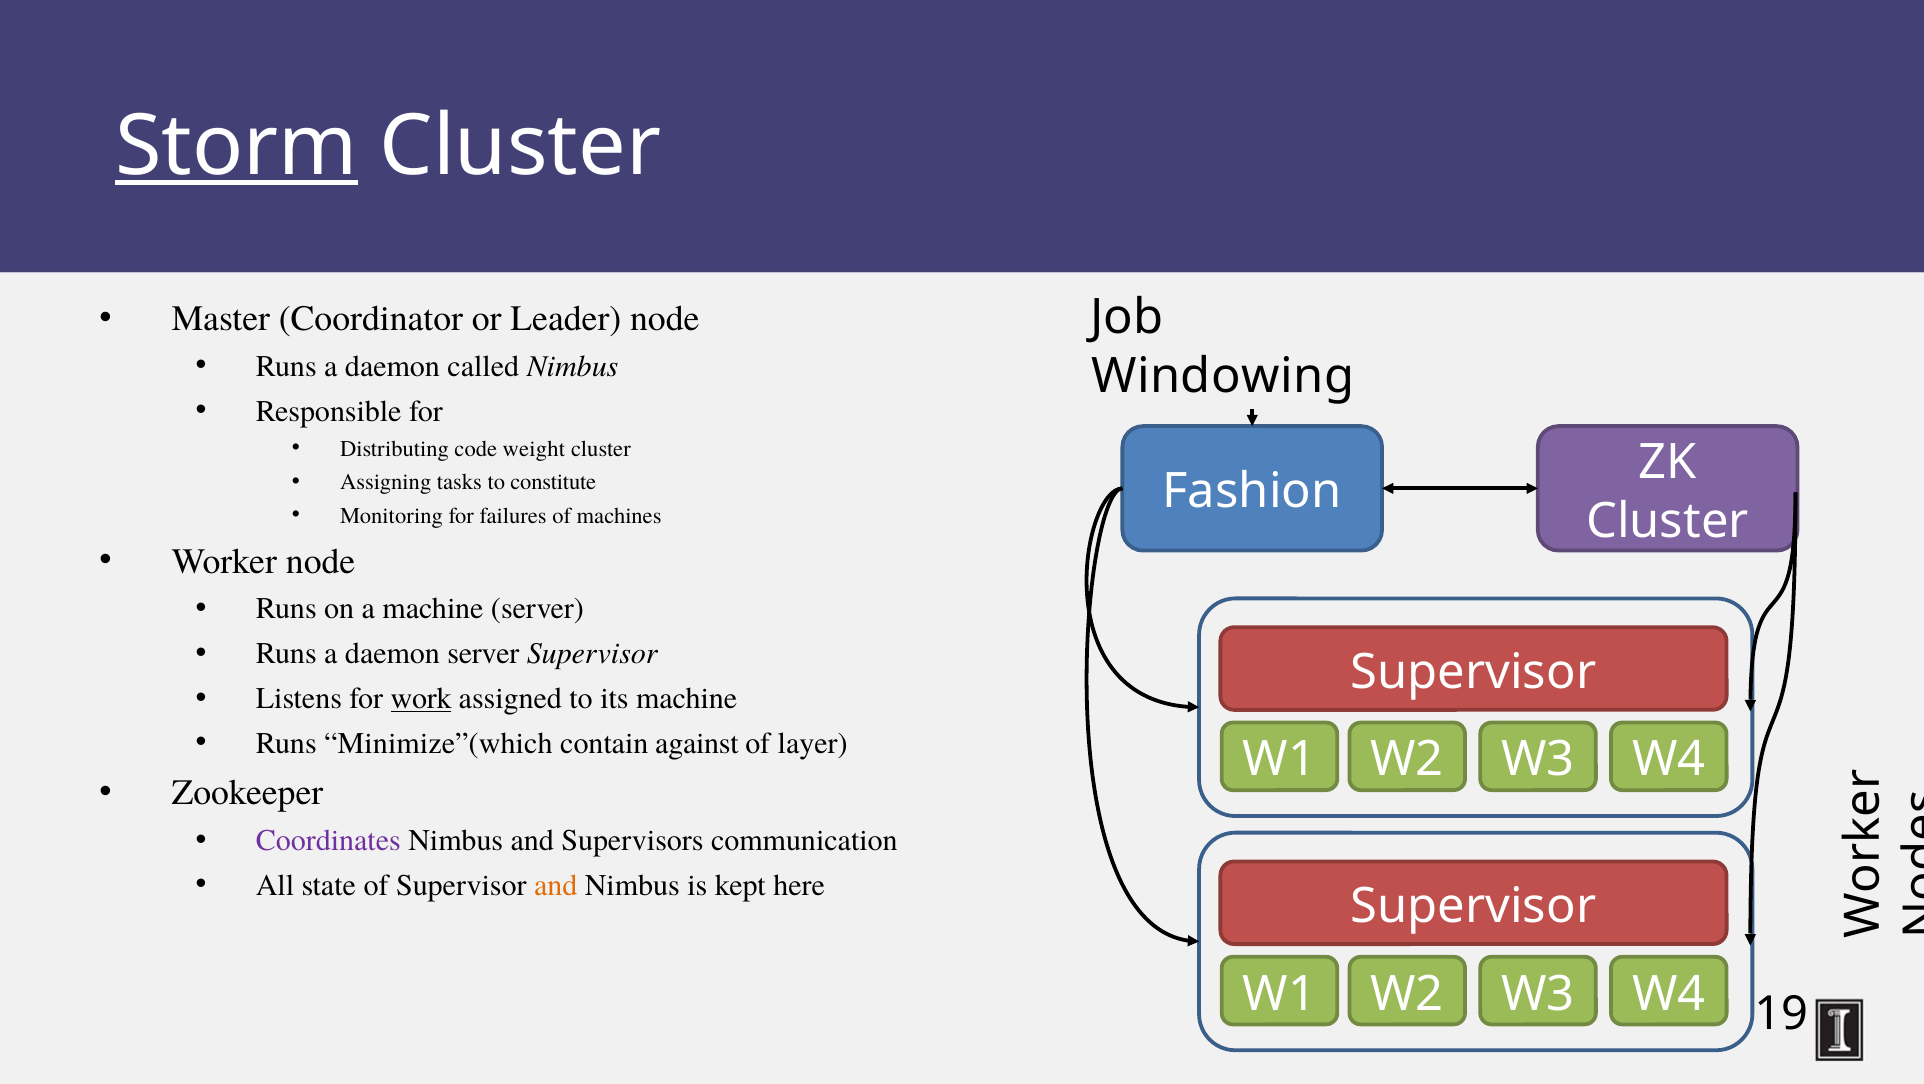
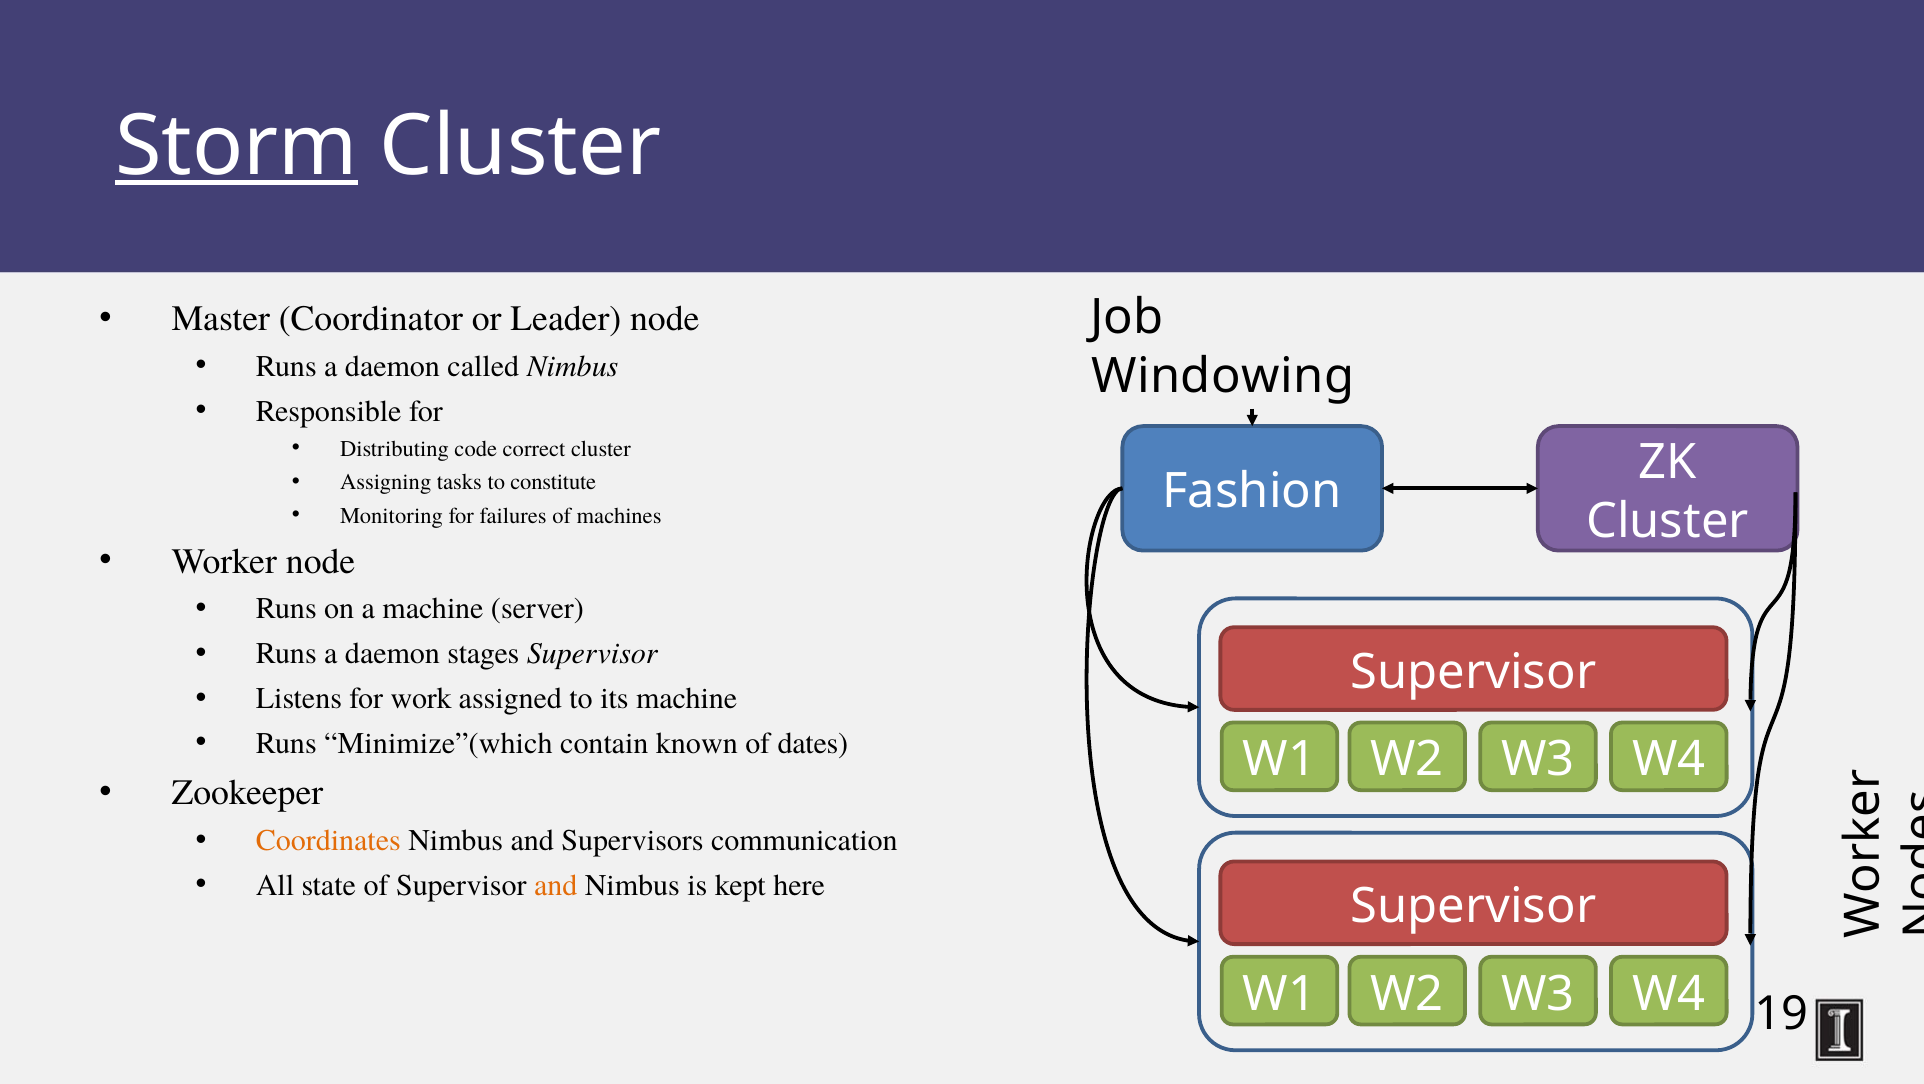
weight: weight -> correct
daemon server: server -> stages
work underline: present -> none
against: against -> known
layer: layer -> dates
Coordinates colour: purple -> orange
